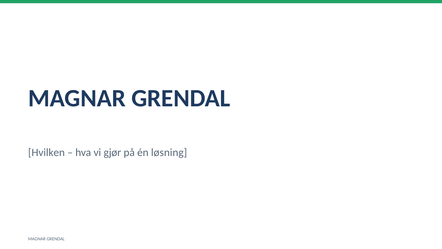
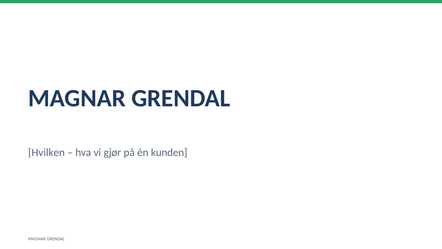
løsning: løsning -> kunden
